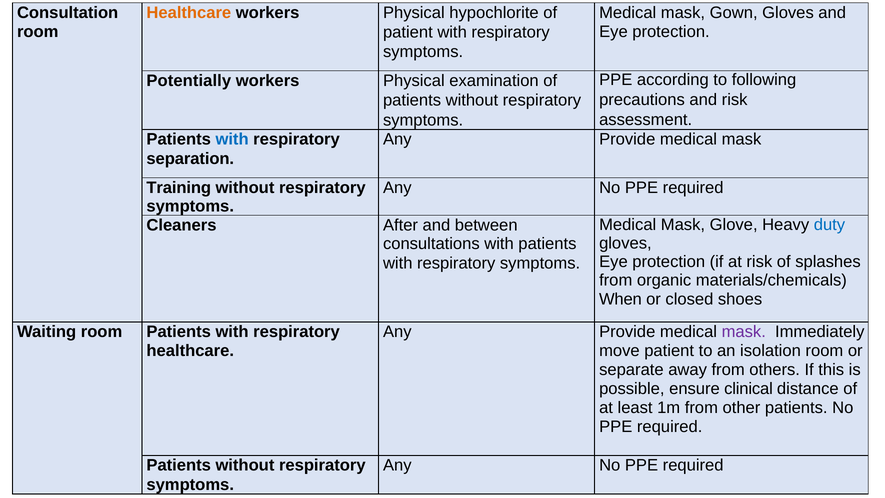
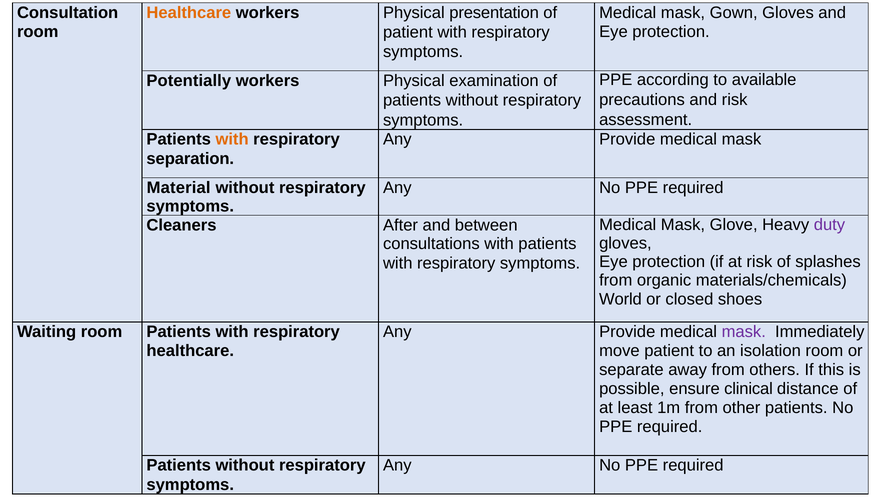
hypochlorite: hypochlorite -> presentation
following: following -> available
with at (232, 139) colour: blue -> orange
Training: Training -> Material
duty colour: blue -> purple
When: When -> World
